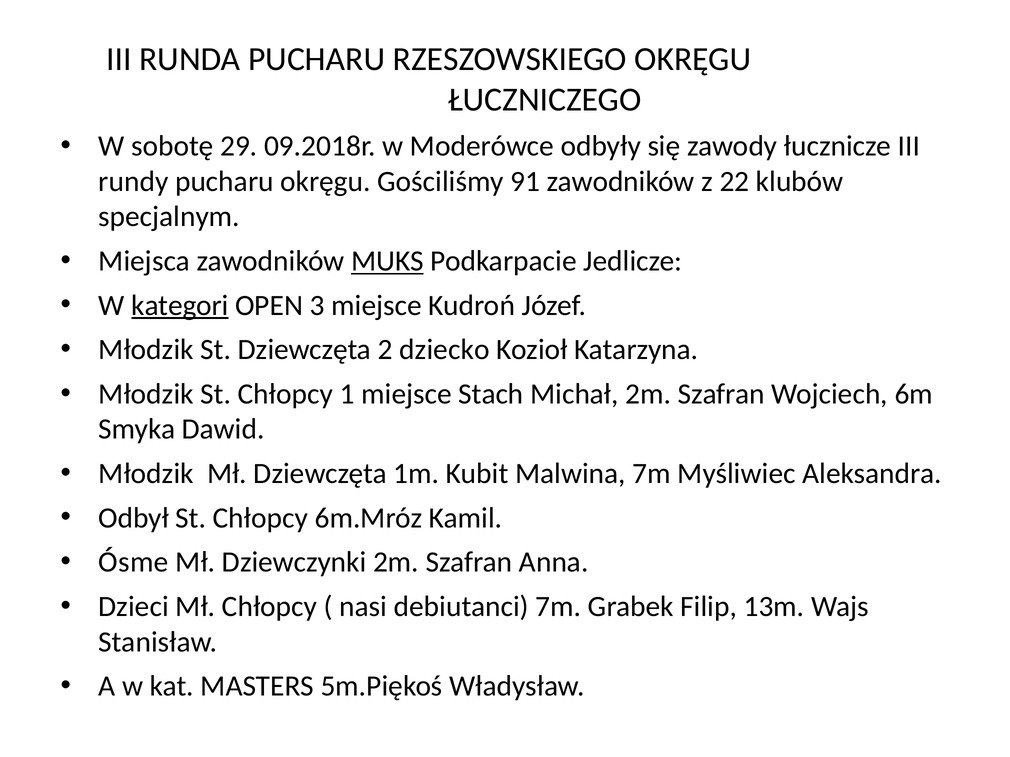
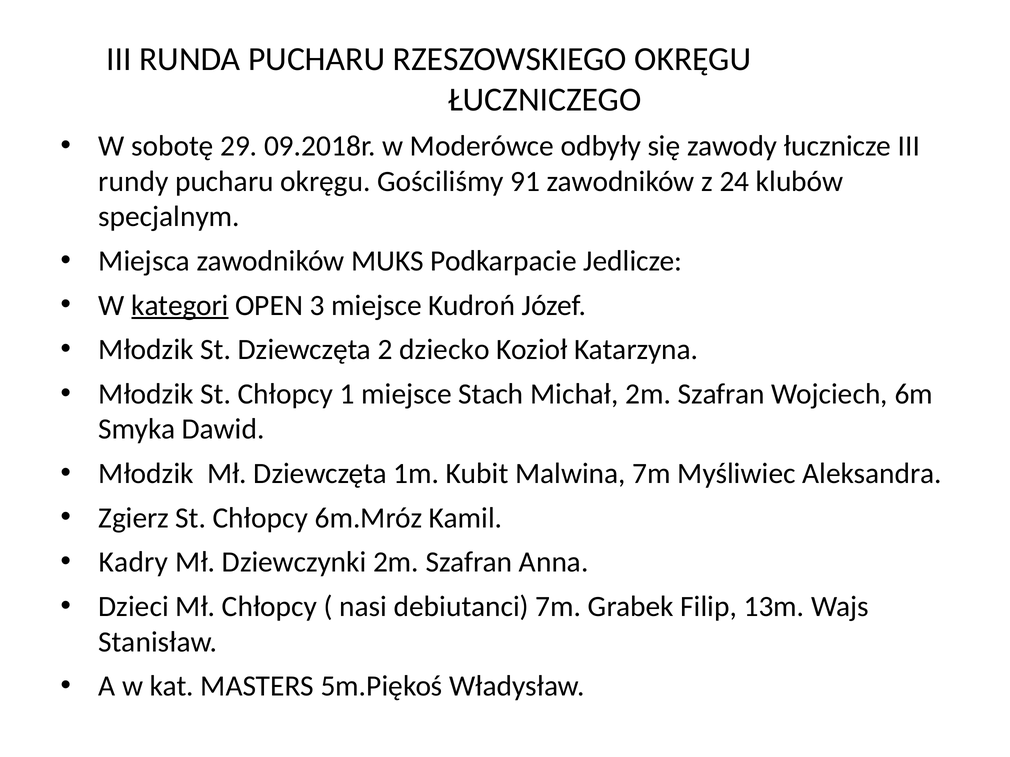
22: 22 -> 24
MUKS underline: present -> none
Odbył: Odbył -> Zgierz
Ósme: Ósme -> Kadry
